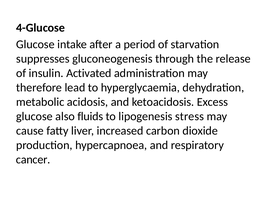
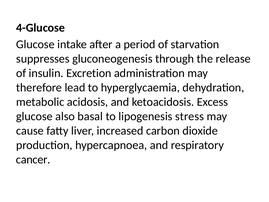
Activated: Activated -> Excretion
fluids: fluids -> basal
